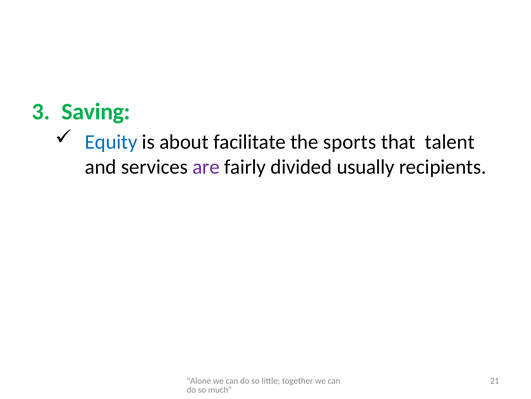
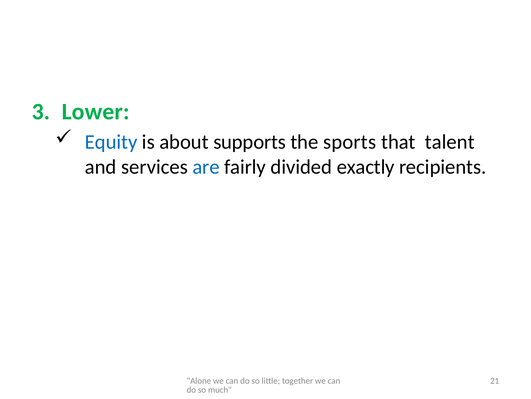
Saving: Saving -> Lower
facilitate: facilitate -> supports
are colour: purple -> blue
usually: usually -> exactly
